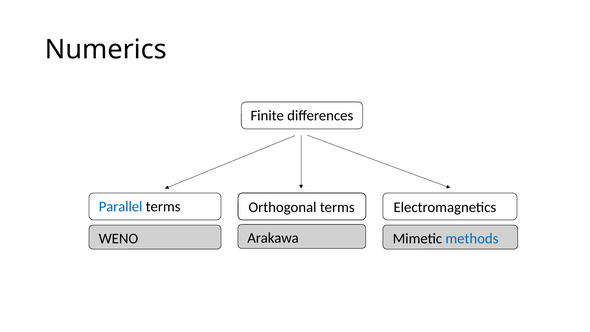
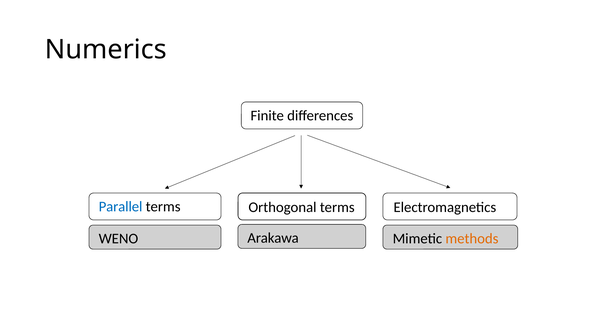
methods colour: blue -> orange
